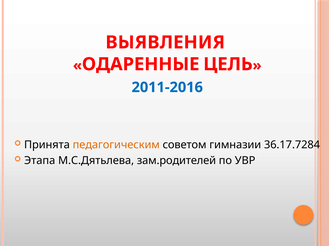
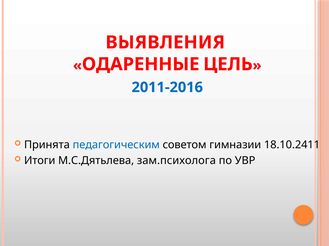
педагогическим colour: orange -> blue
36.17.7284: 36.17.7284 -> 18.10.2411
Этапа: Этапа -> Итоги
зам.родителей: зам.родителей -> зам.психолога
